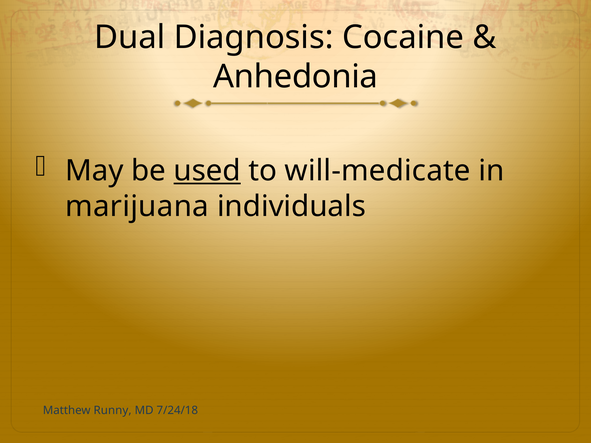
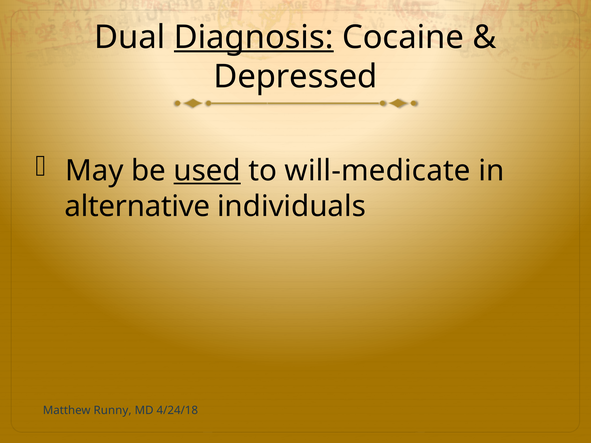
Diagnosis underline: none -> present
Anhedonia: Anhedonia -> Depressed
marijuana: marijuana -> alternative
7/24/18: 7/24/18 -> 4/24/18
